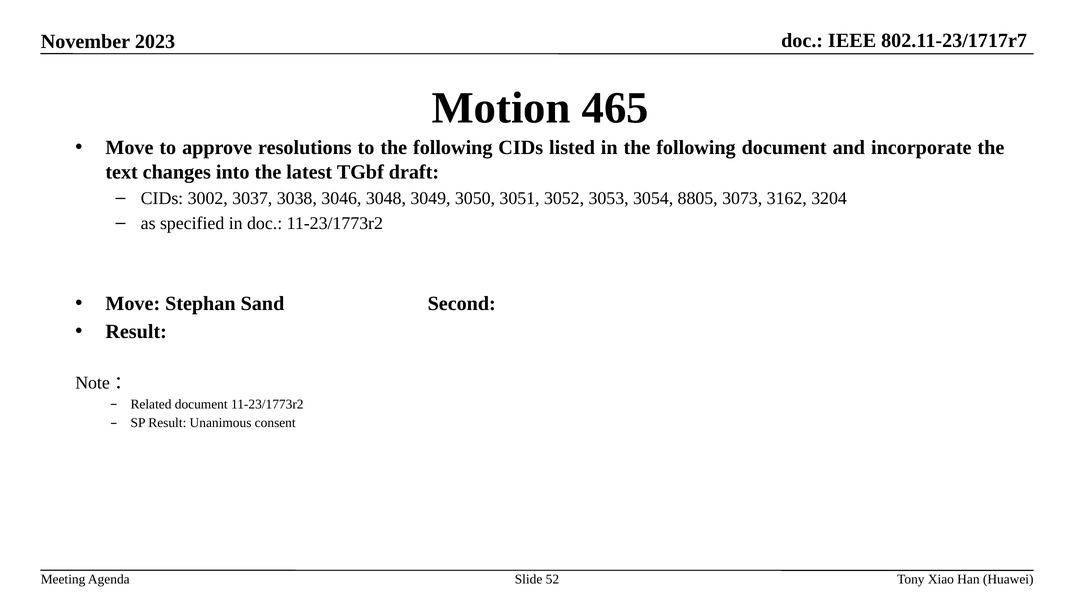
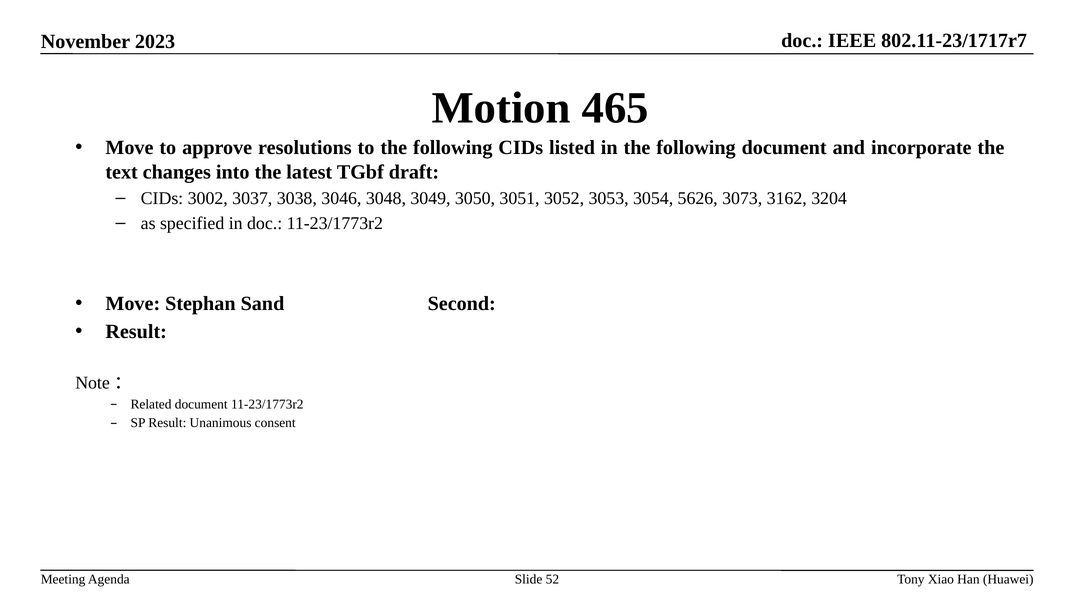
8805: 8805 -> 5626
